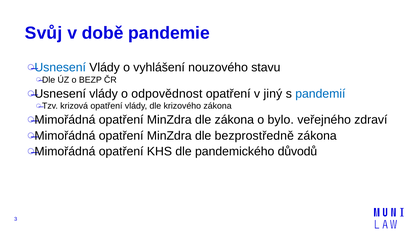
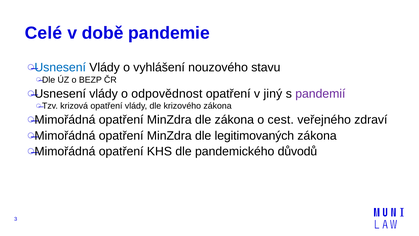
Svůj: Svůj -> Celé
pandemií colour: blue -> purple
bylo: bylo -> cest
bezprostředně: bezprostředně -> legitimovaných
